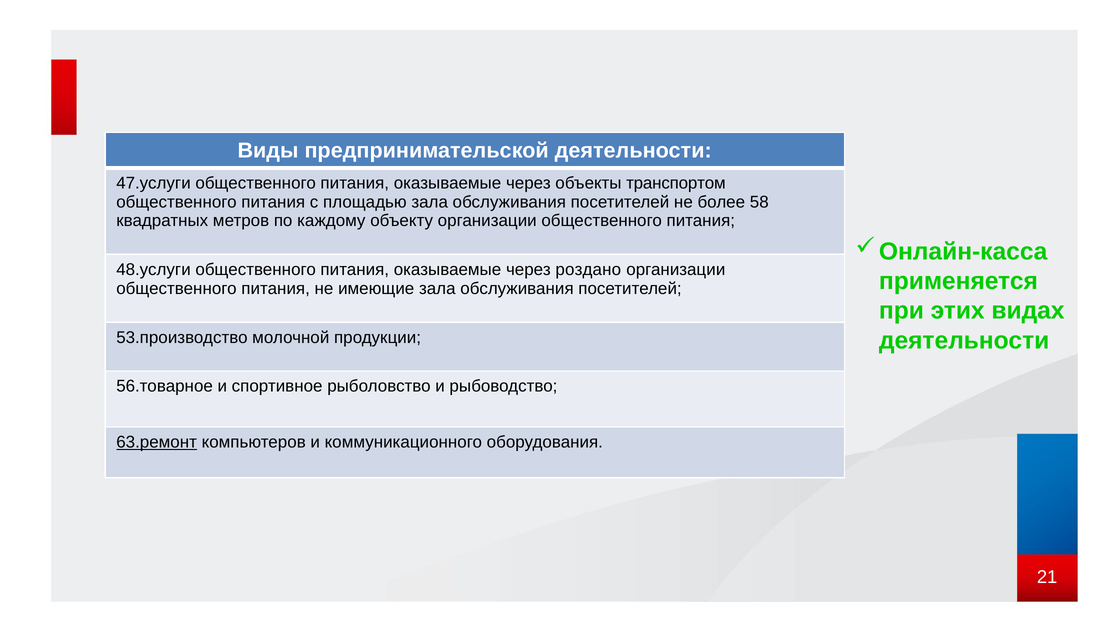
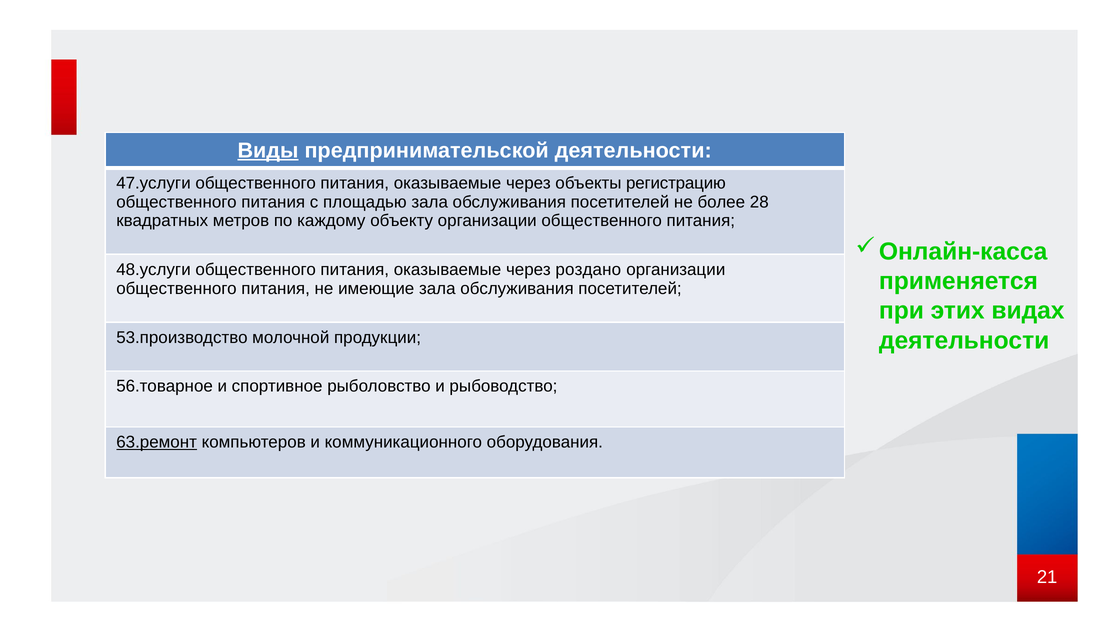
Виды underline: none -> present
транспортом: транспортом -> регистрацию
58: 58 -> 28
